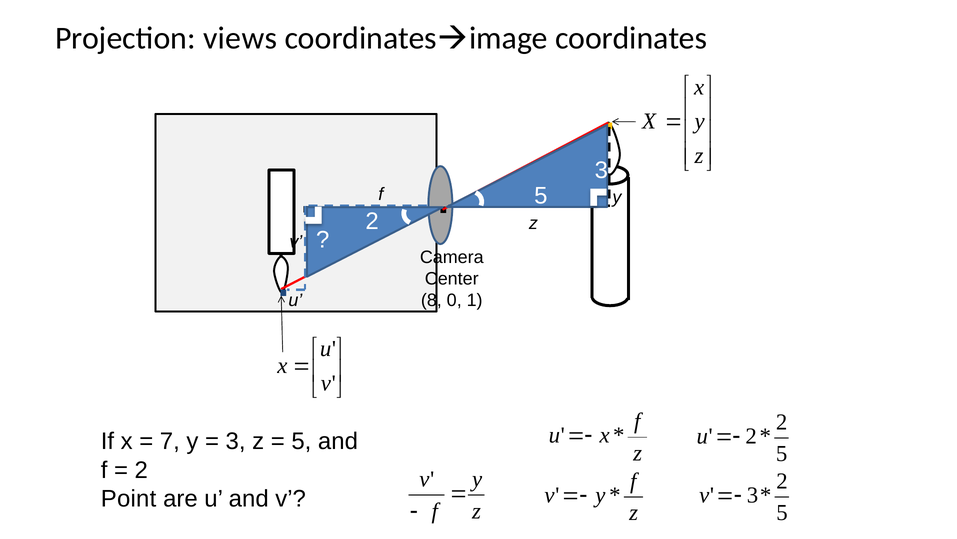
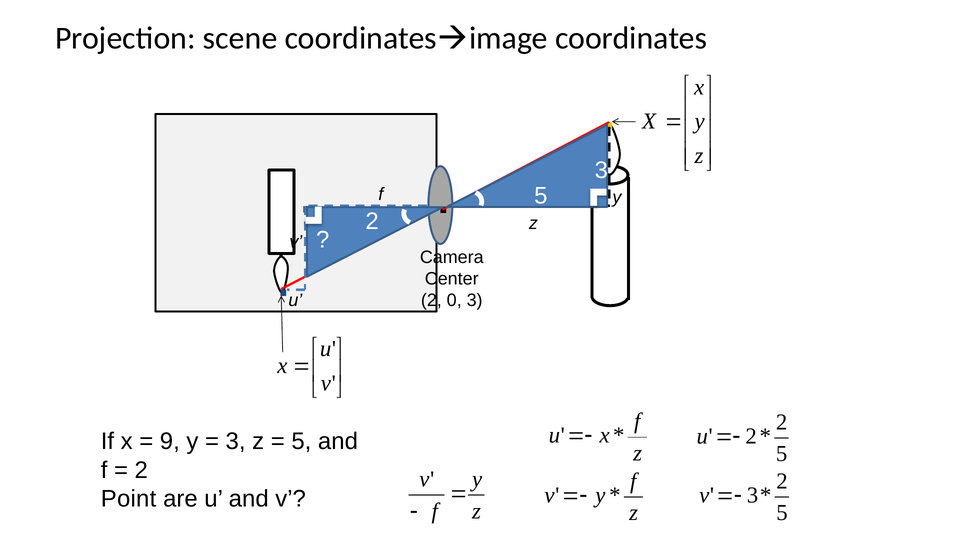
views: views -> scene
8 at (431, 300): 8 -> 2
0 1: 1 -> 3
7: 7 -> 9
